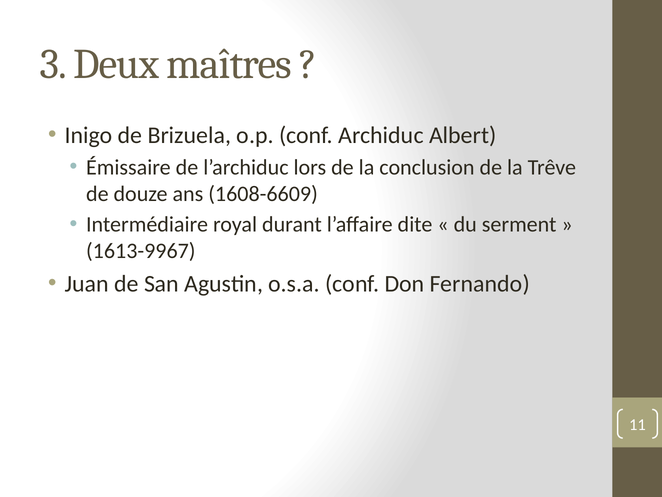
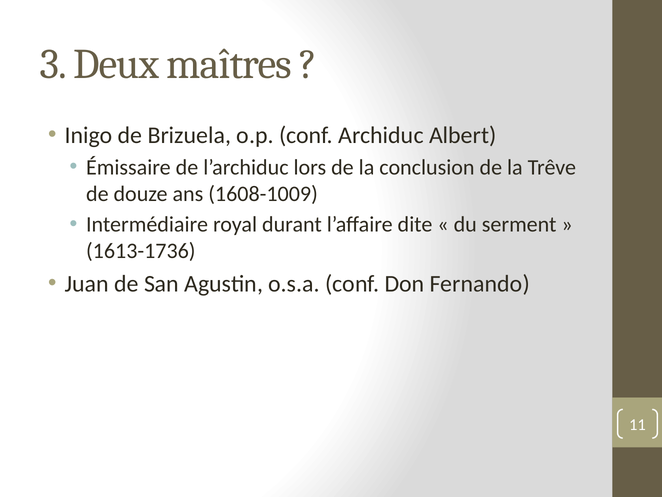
1608-6609: 1608-6609 -> 1608-1009
1613-9967: 1613-9967 -> 1613-1736
